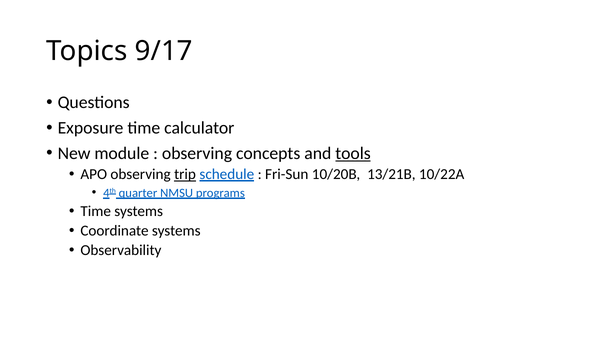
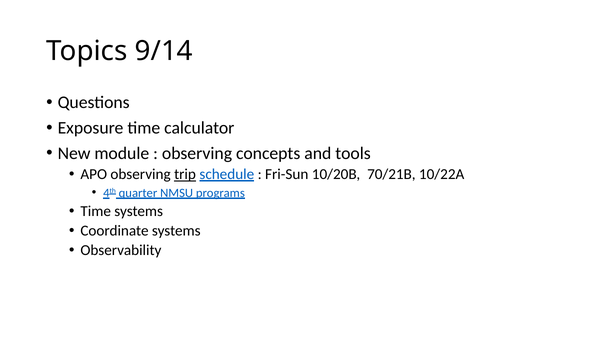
9/17: 9/17 -> 9/14
tools underline: present -> none
13/21B: 13/21B -> 70/21B
